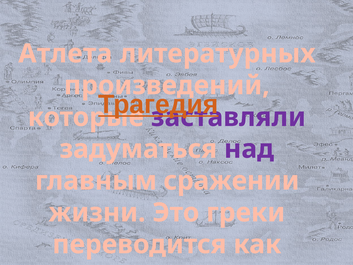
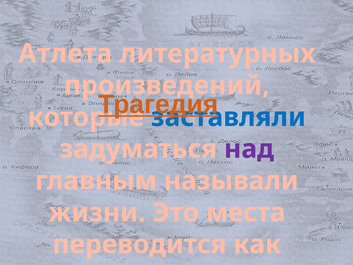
заставляли colour: purple -> blue
сражении: сражении -> называли
греки: греки -> места
